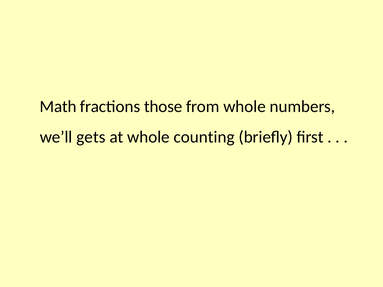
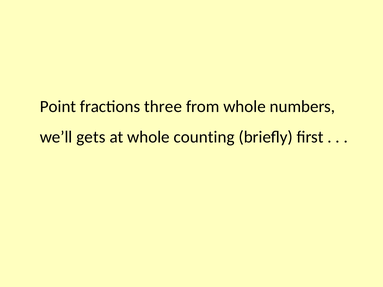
Math: Math -> Point
those: those -> three
